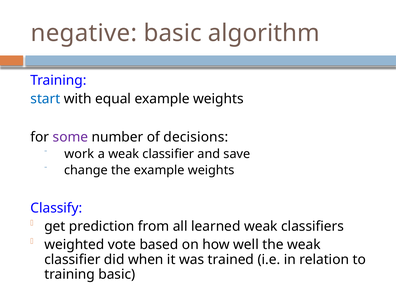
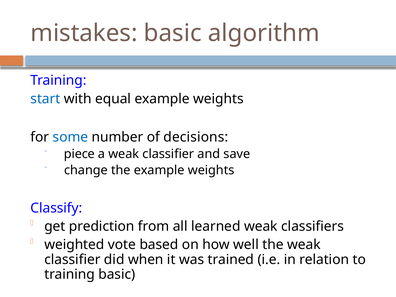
negative: negative -> mistakes
some colour: purple -> blue
work: work -> piece
